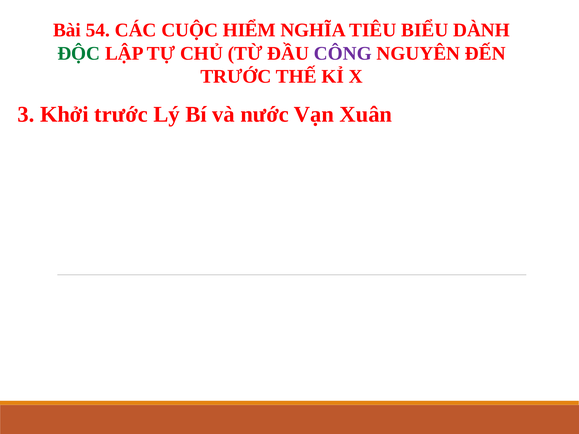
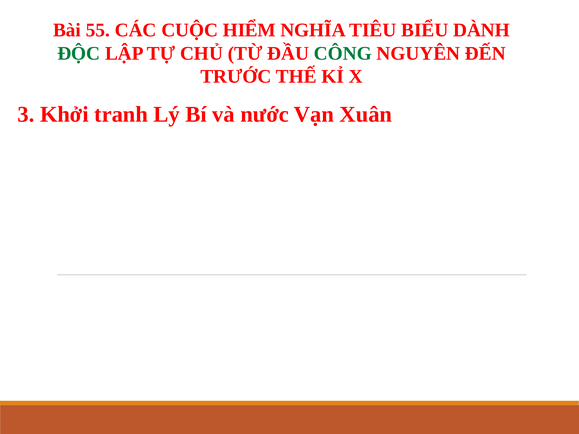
54: 54 -> 55
CÔNG colour: purple -> green
Khởi trước: trước -> tranh
